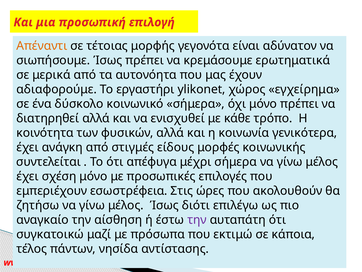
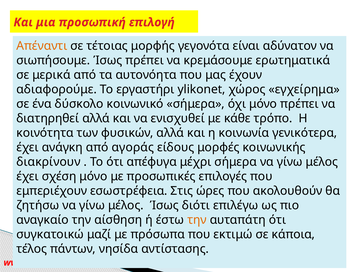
στιγμές: στιγμές -> αγοράς
συντελείται: συντελείται -> διακρίνουν
την at (197, 220) colour: purple -> orange
